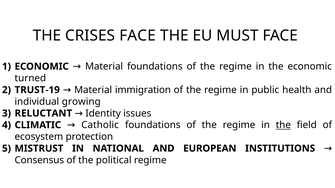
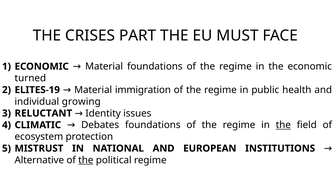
CRISES FACE: FACE -> PART
TRUST-19: TRUST-19 -> ELITES-19
Catholic: Catholic -> Debates
Consensus: Consensus -> Alternative
the at (86, 160) underline: none -> present
